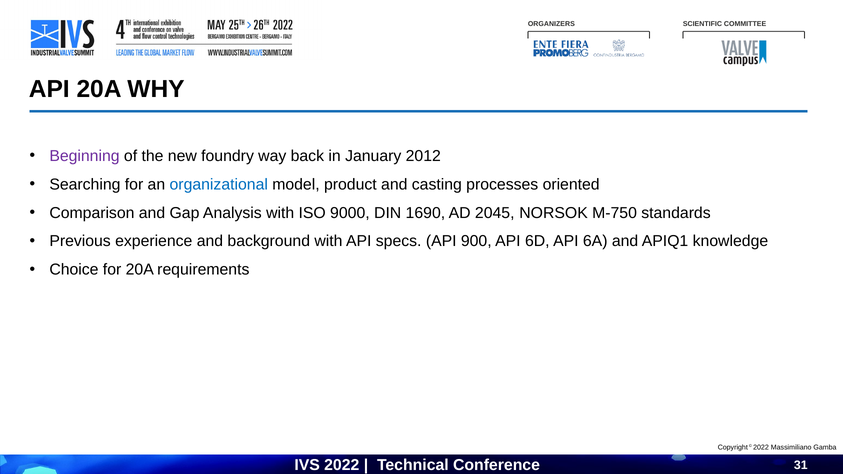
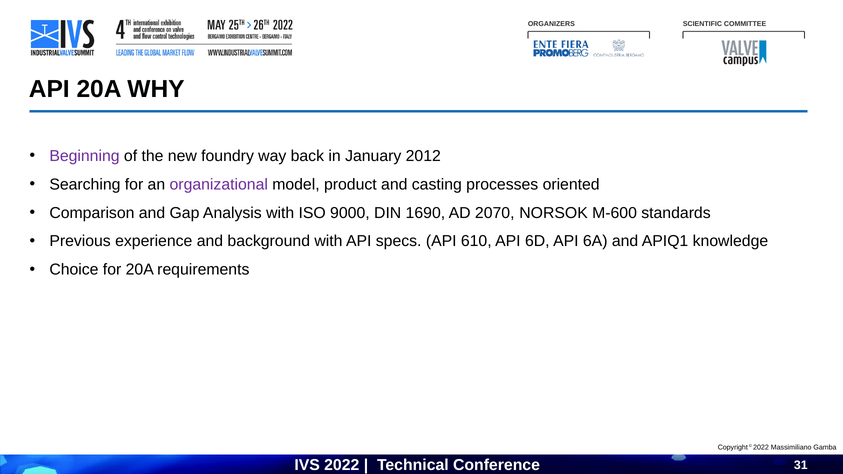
organizational colour: blue -> purple
2045: 2045 -> 2070
M-750: M-750 -> M-600
900: 900 -> 610
